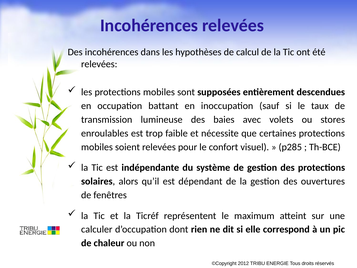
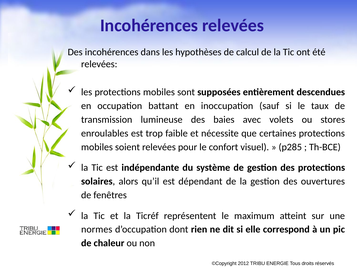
calculer: calculer -> normes
